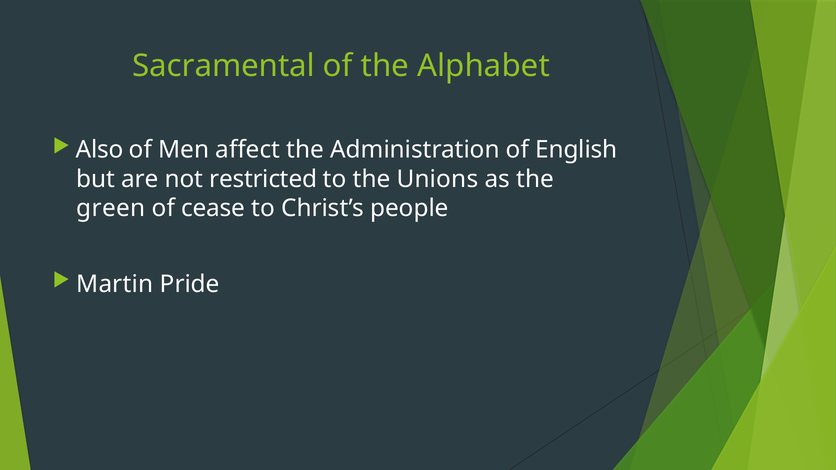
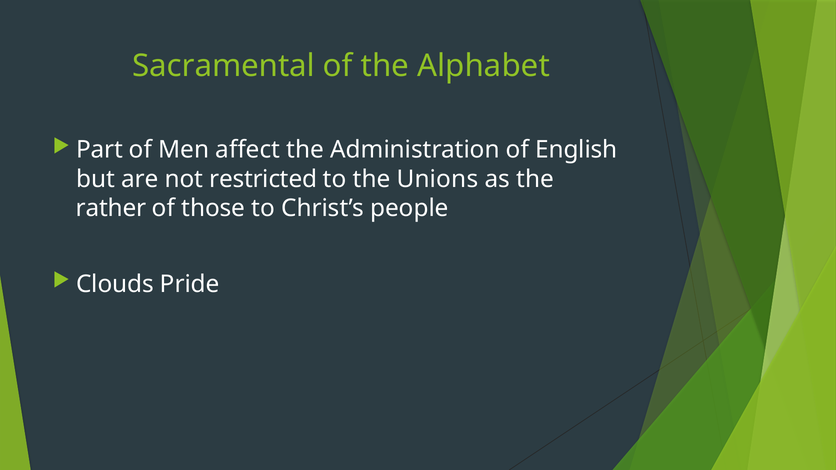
Also: Also -> Part
green: green -> rather
cease: cease -> those
Martin: Martin -> Clouds
